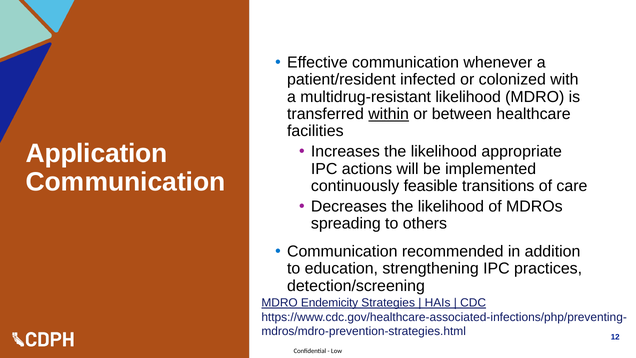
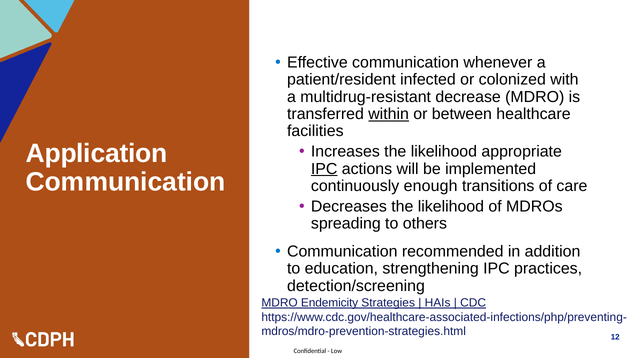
multidrug-resistant likelihood: likelihood -> decrease
IPC at (324, 169) underline: none -> present
feasible: feasible -> enough
